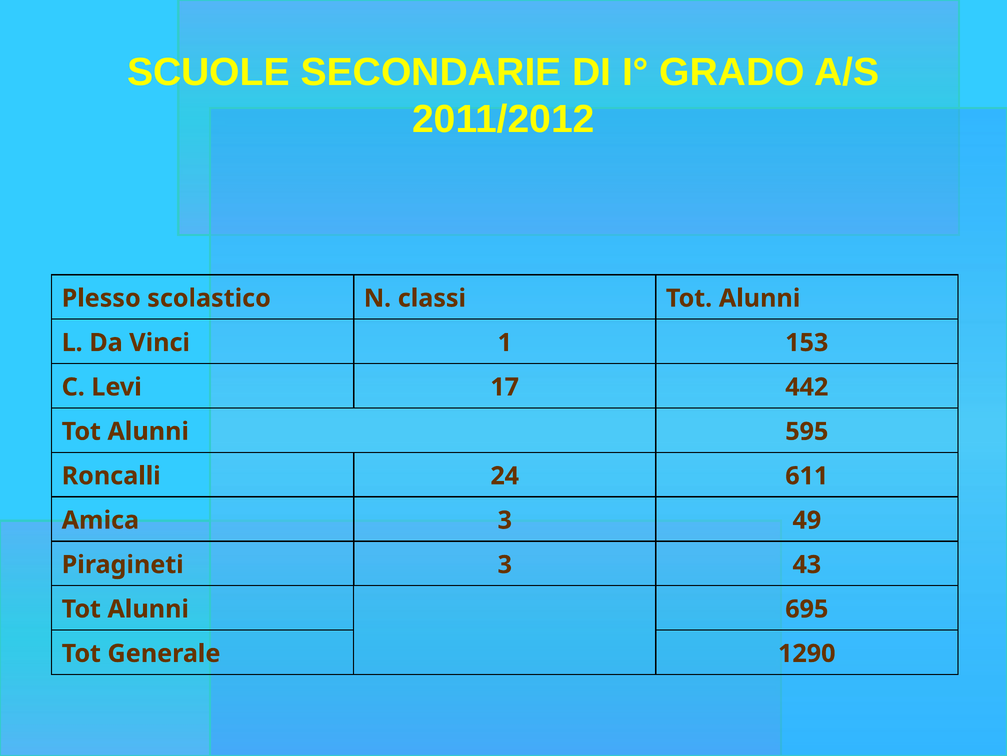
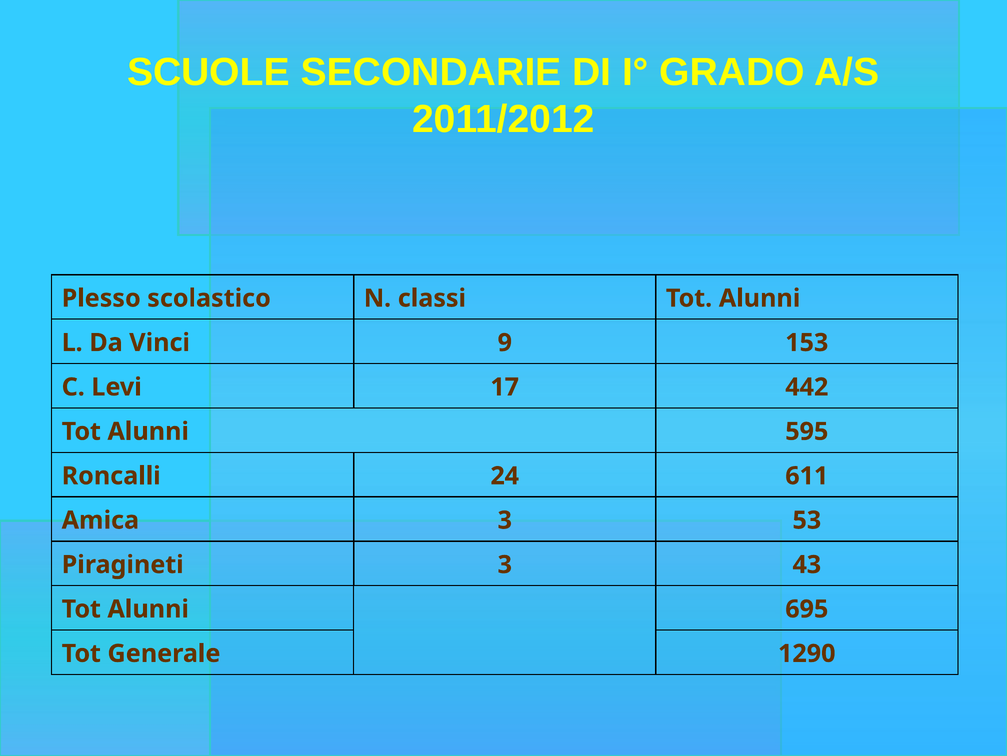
1: 1 -> 9
49: 49 -> 53
